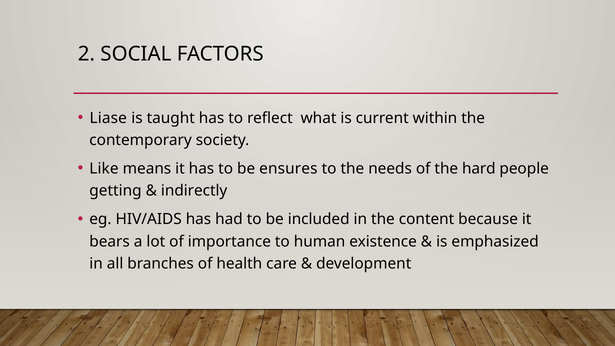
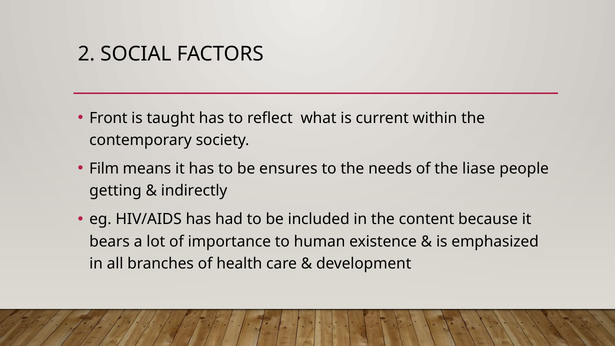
Liase: Liase -> Front
Like: Like -> Film
hard: hard -> liase
